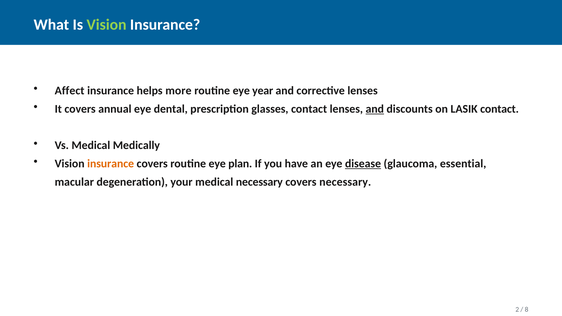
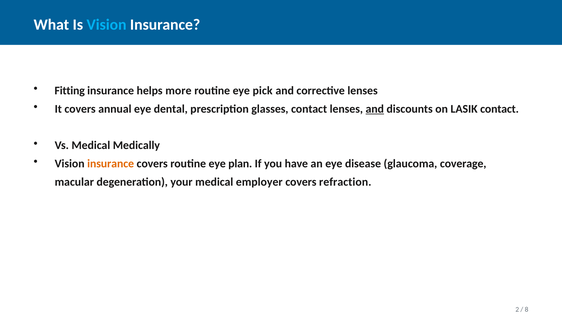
Vision at (107, 25) colour: light green -> light blue
Affect: Affect -> Fitting
year: year -> pick
disease underline: present -> none
essential: essential -> coverage
medical necessary: necessary -> employer
covers necessary: necessary -> refraction
